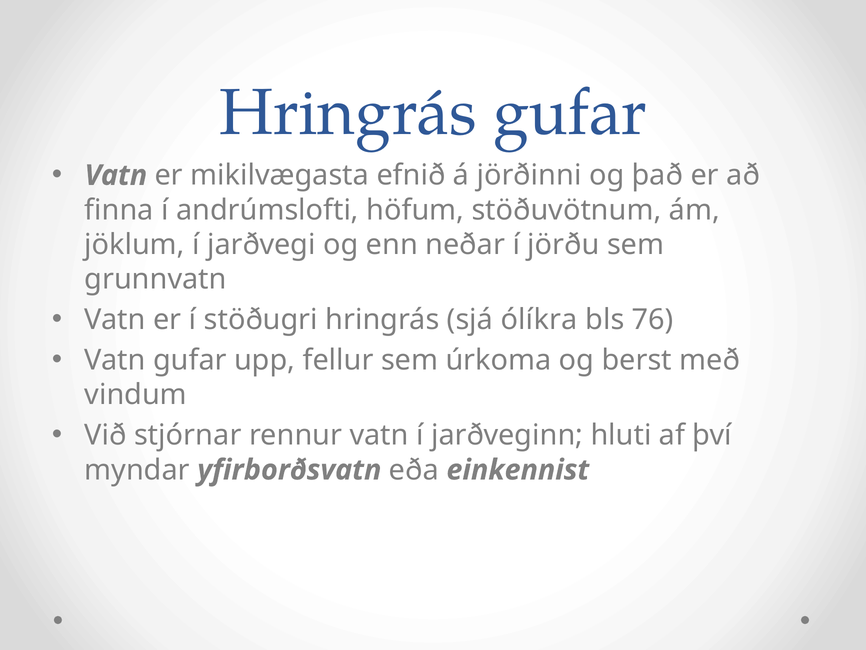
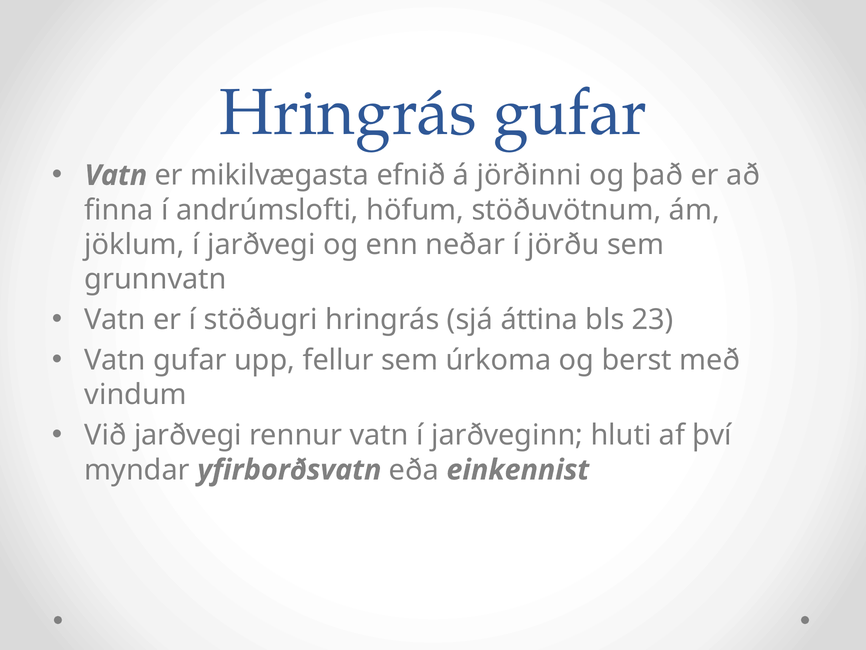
ólíkra: ólíkra -> áttina
76: 76 -> 23
Við stjórnar: stjórnar -> jarðvegi
